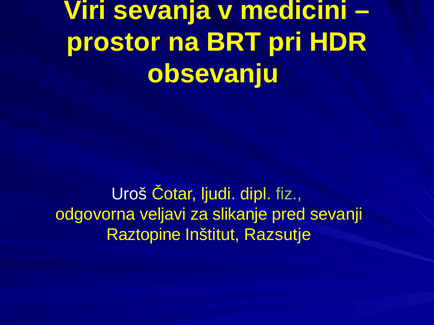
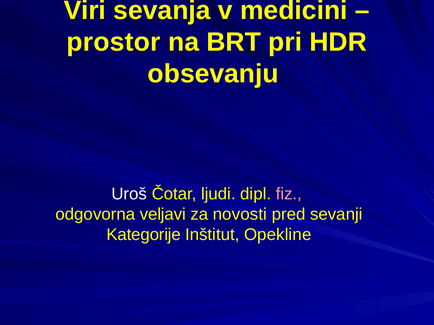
fiz colour: light green -> pink
slikanje: slikanje -> novosti
Raztopine: Raztopine -> Kategorije
Razsutje: Razsutje -> Opekline
